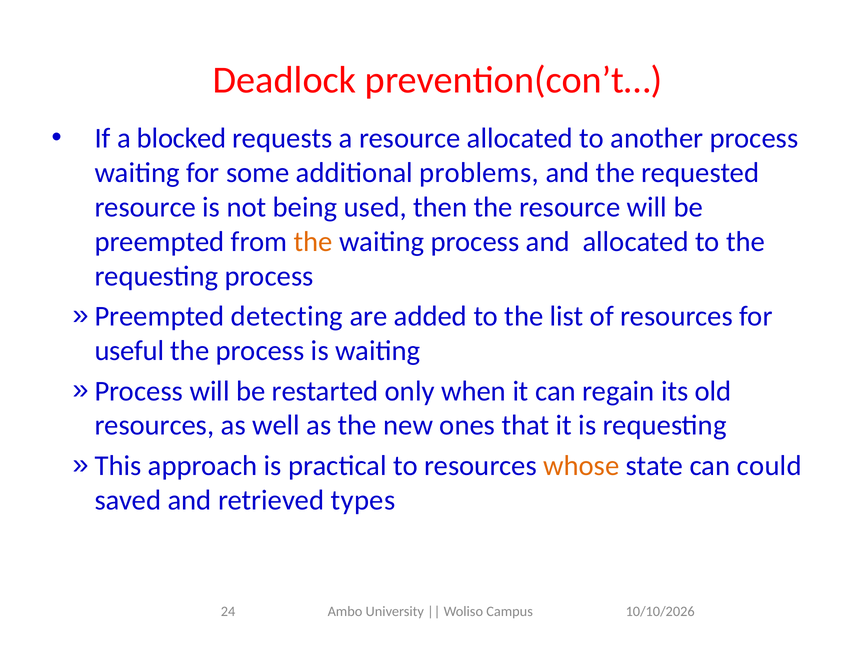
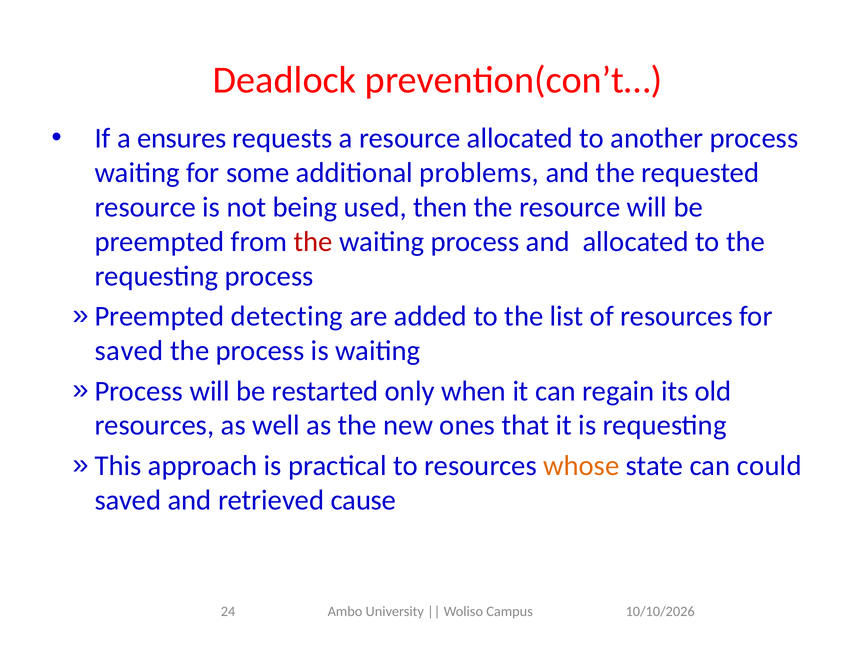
blocked: blocked -> ensures
the at (313, 242) colour: orange -> red
useful at (129, 351): useful -> saved
types: types -> cause
